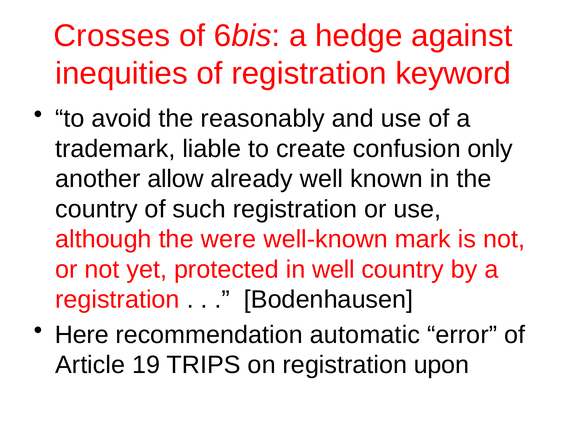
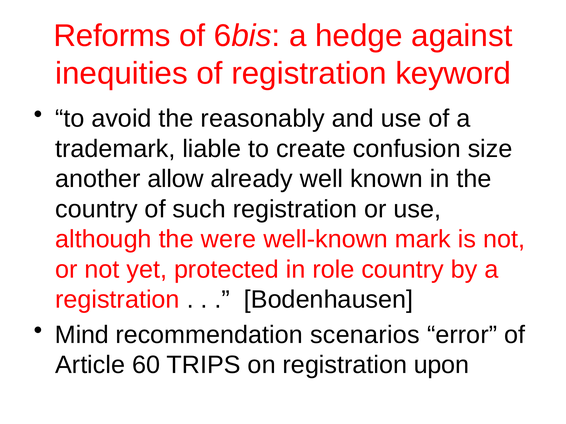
Crosses: Crosses -> Reforms
only: only -> size
in well: well -> role
Here: Here -> Mind
automatic: automatic -> scenarios
19: 19 -> 60
